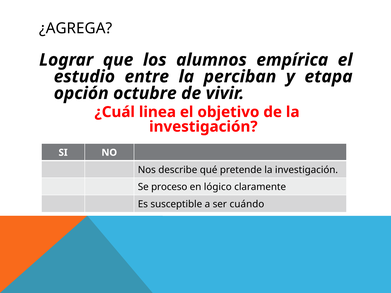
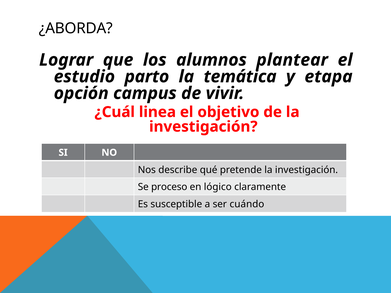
¿AGREGA: ¿AGREGA -> ¿ABORDA
empírica: empírica -> plantear
entre: entre -> parto
perciban: perciban -> temática
octubre: octubre -> campus
